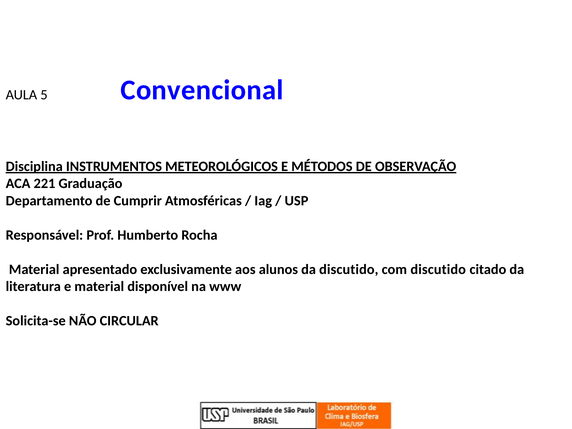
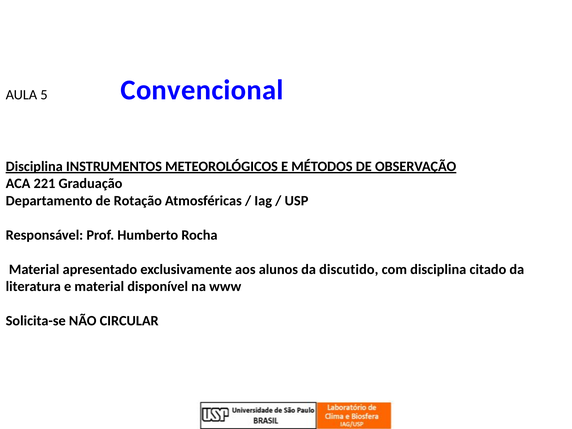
Cumprir: Cumprir -> Rotação
com discutido: discutido -> disciplina
